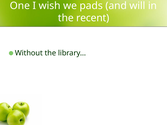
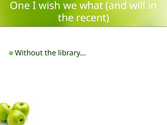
pads: pads -> what
